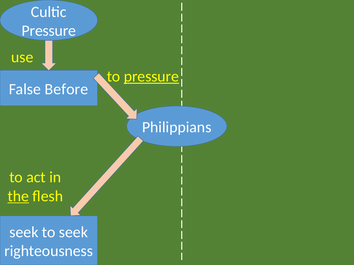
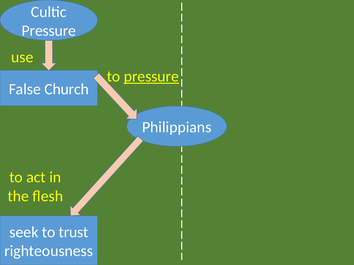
Before: Before -> Church
the underline: present -> none
to seek: seek -> trust
